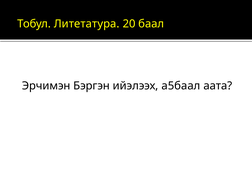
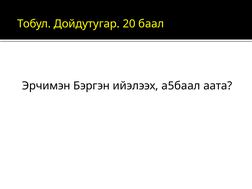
Литетатура: Литетатура -> Дойдутугар
